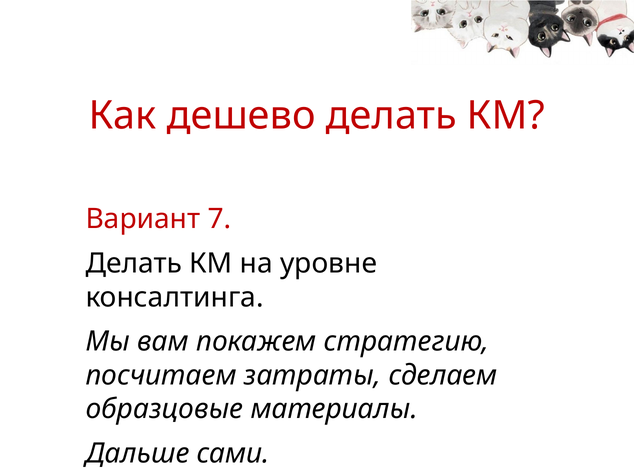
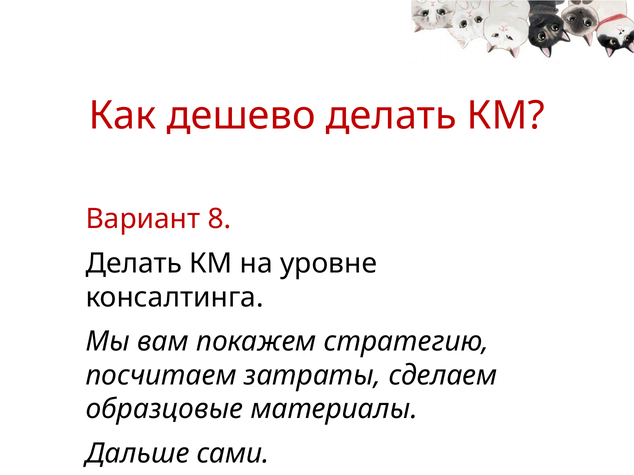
7: 7 -> 8
